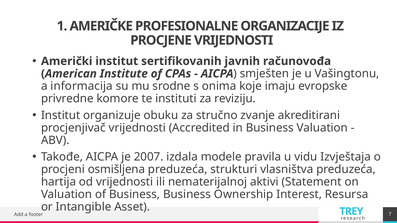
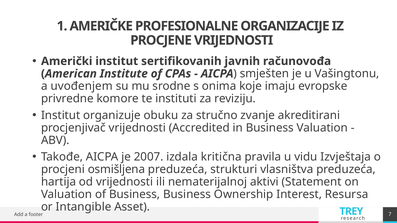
informacija: informacija -> uvođenjem
modele: modele -> kritična
